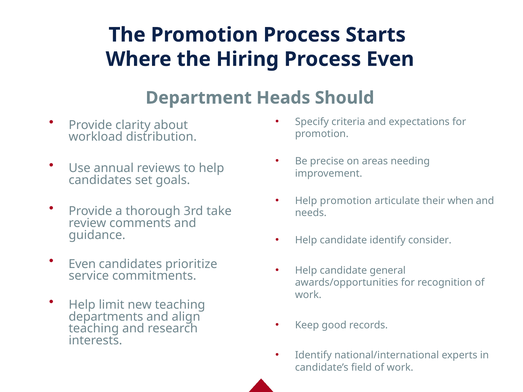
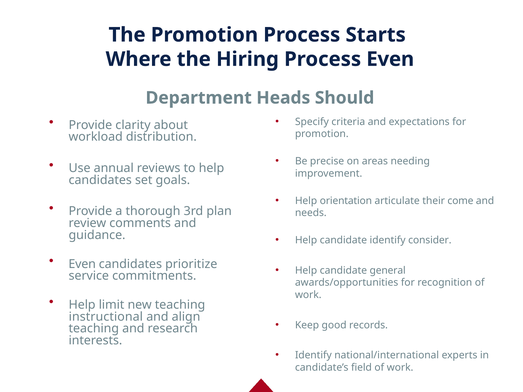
Help promotion: promotion -> orientation
when: when -> come
take: take -> plan
departments: departments -> instructional
